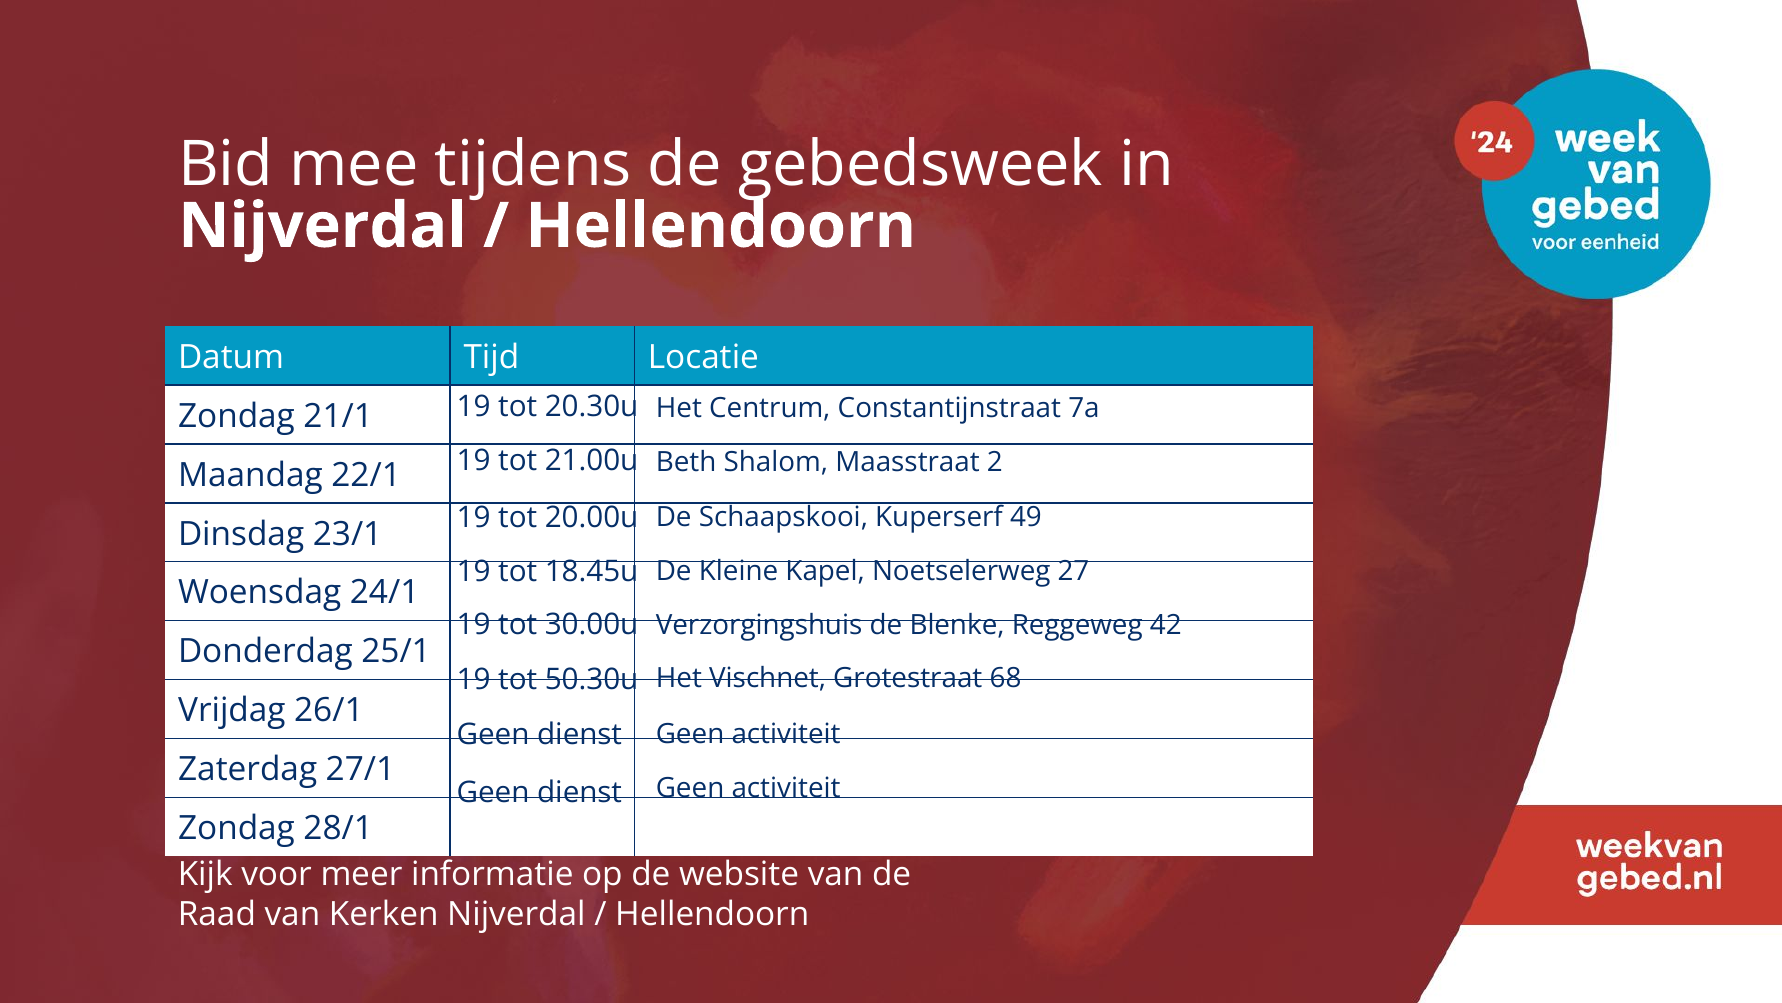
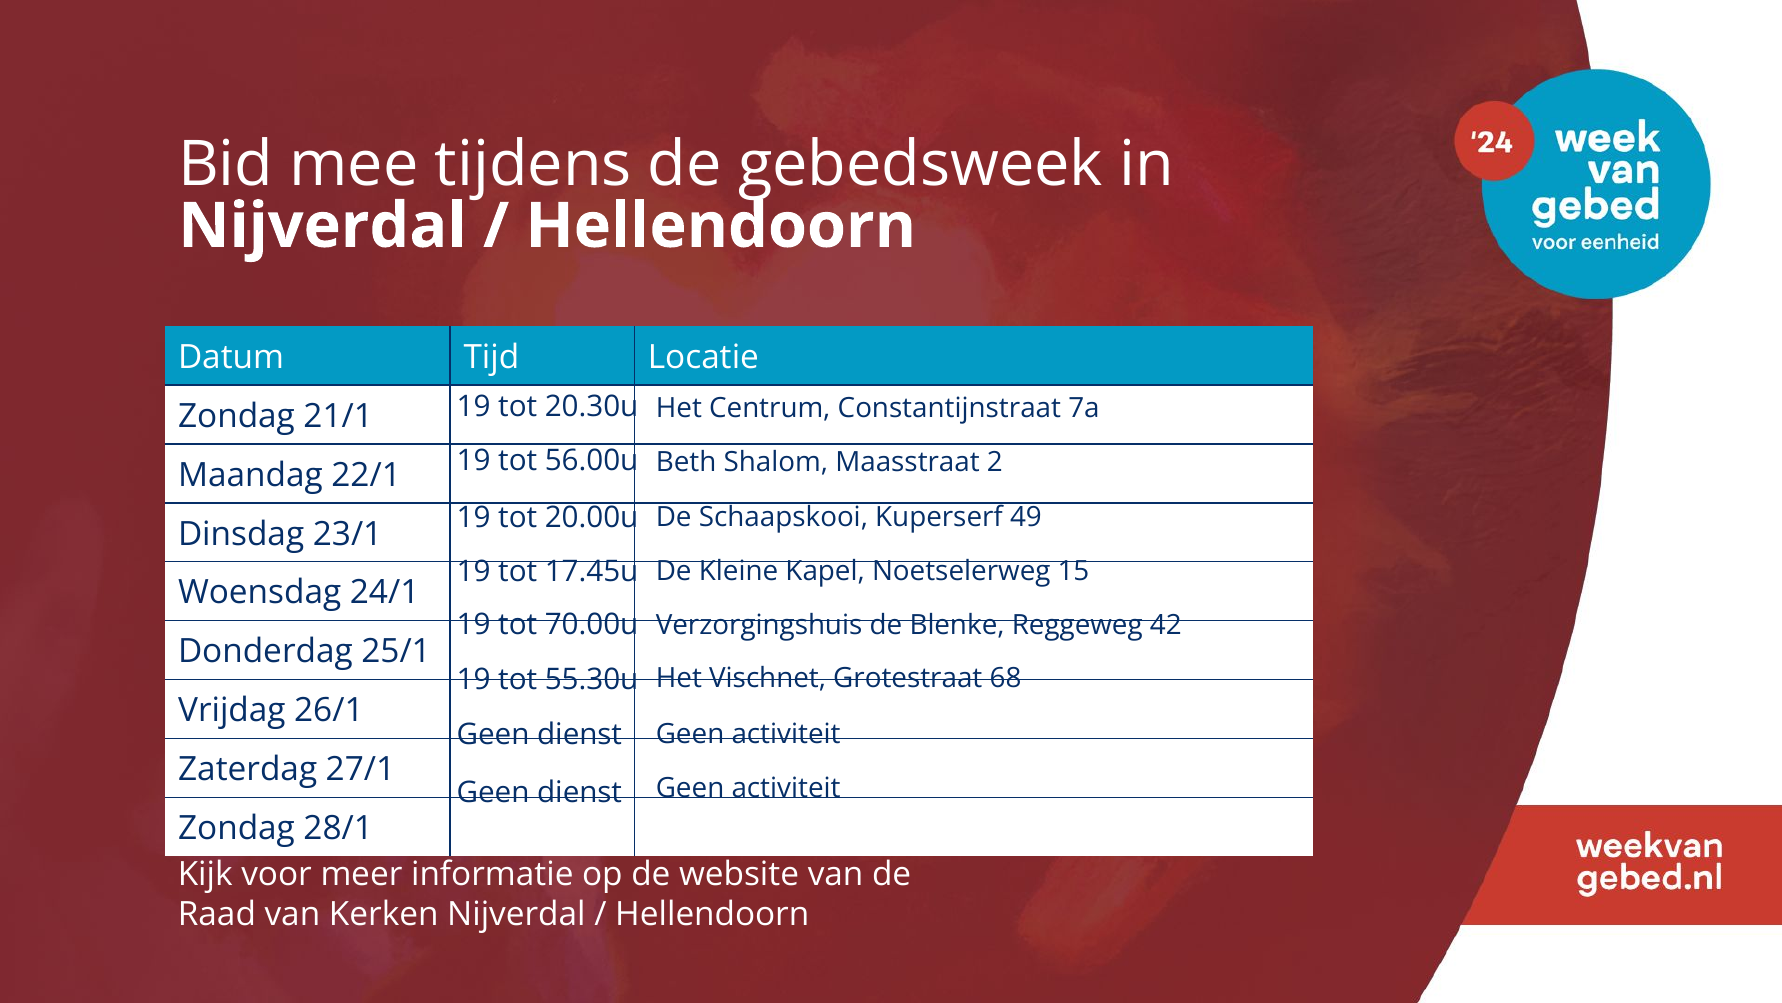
21.00u: 21.00u -> 56.00u
18.45u: 18.45u -> 17.45u
27: 27 -> 15
30.00u: 30.00u -> 70.00u
50.30u: 50.30u -> 55.30u
